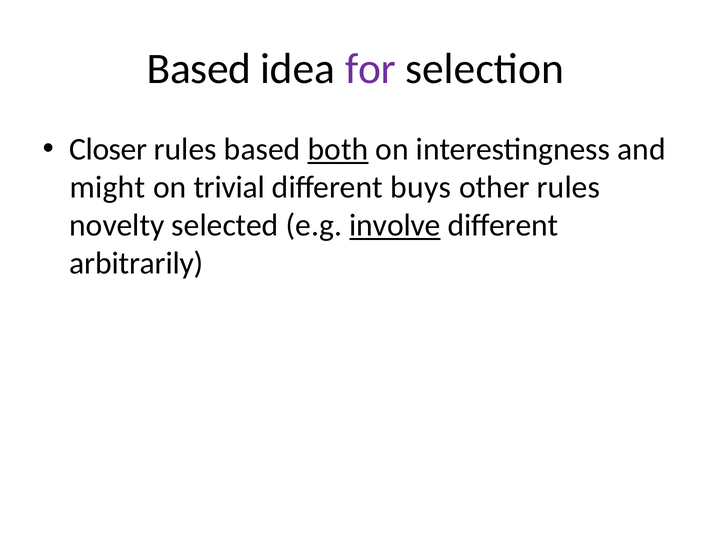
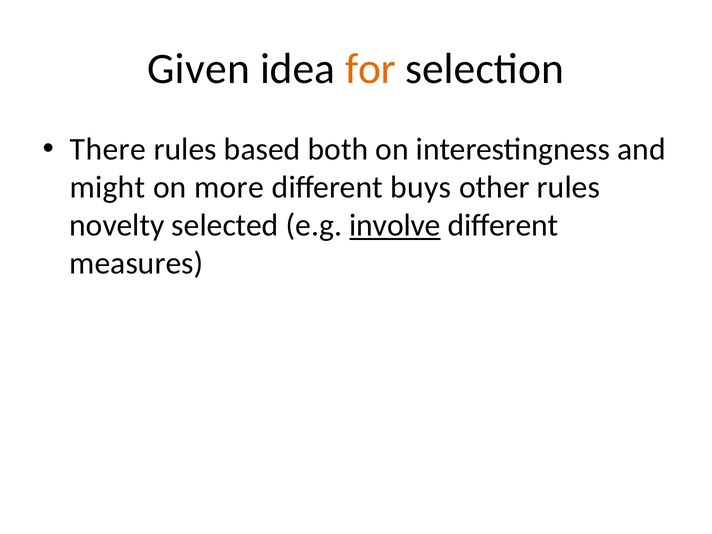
Based at (199, 69): Based -> Given
for colour: purple -> orange
Closer: Closer -> There
both underline: present -> none
trivial: trivial -> more
arbitrarily: arbitrarily -> measures
